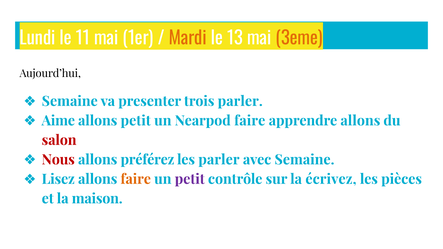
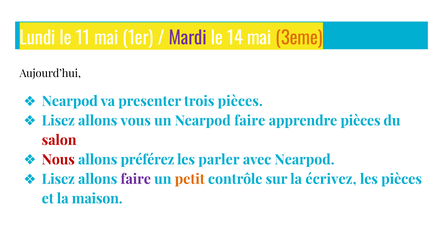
Mardi colour: orange -> purple
13: 13 -> 14
Semaine at (70, 101): Semaine -> Nearpod
trois parler: parler -> pièces
Aime at (58, 121): Aime -> Lisez
allons petit: petit -> vous
apprendre allons: allons -> pièces
avec Semaine: Semaine -> Nearpod
faire at (136, 179) colour: orange -> purple
petit at (190, 179) colour: purple -> orange
